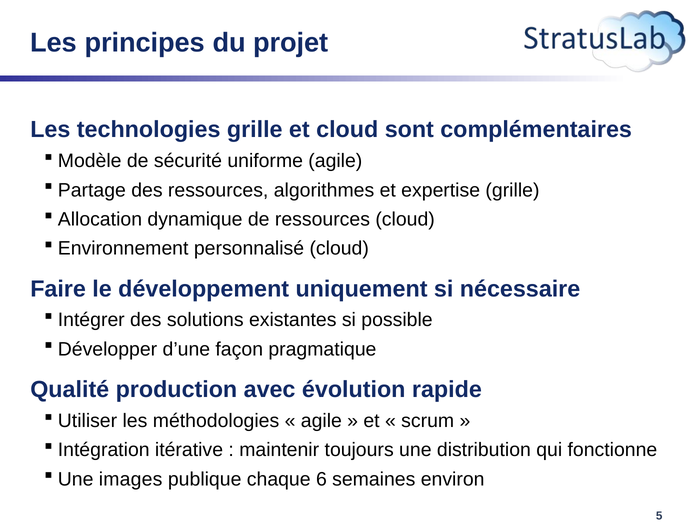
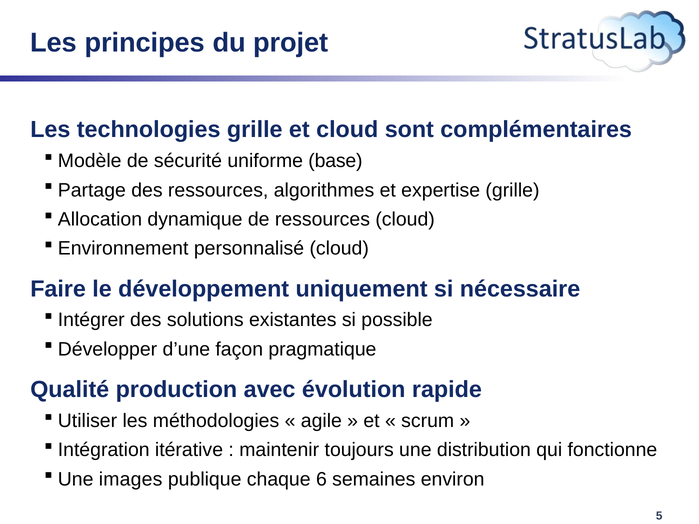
uniforme agile: agile -> base
